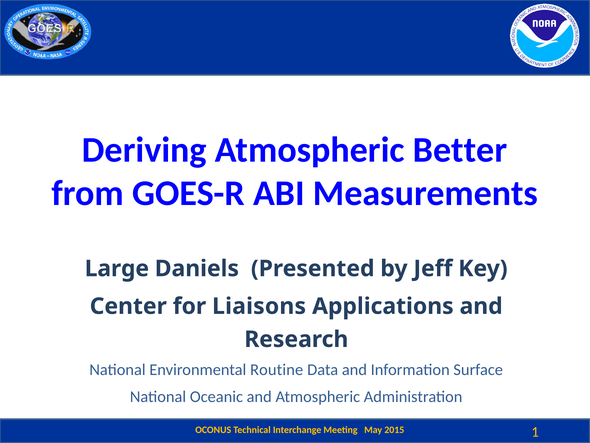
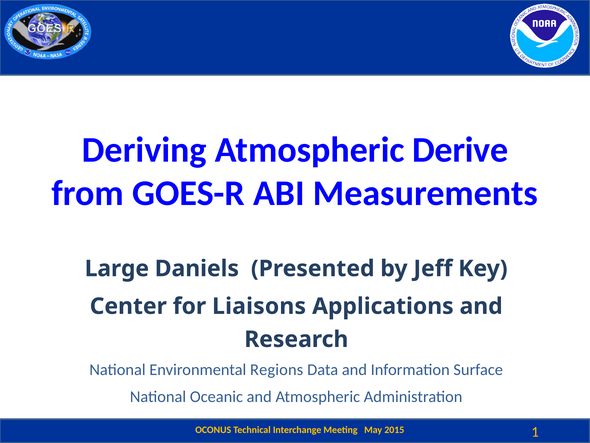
Better: Better -> Derive
Routine: Routine -> Regions
